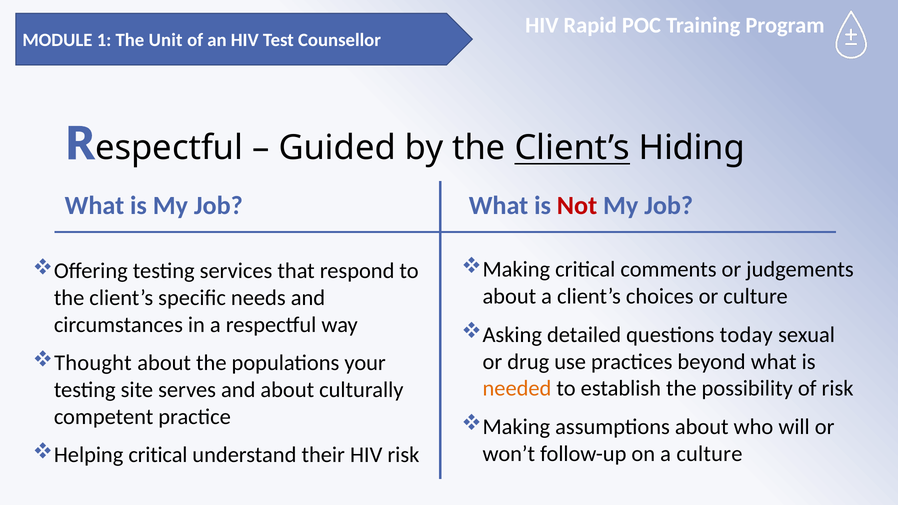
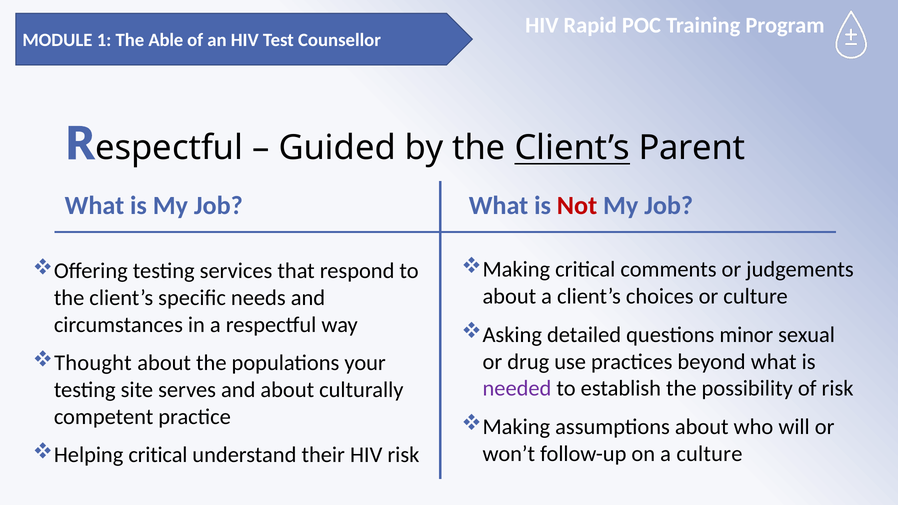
Unit: Unit -> Able
Hiding: Hiding -> Parent
today: today -> minor
needed colour: orange -> purple
